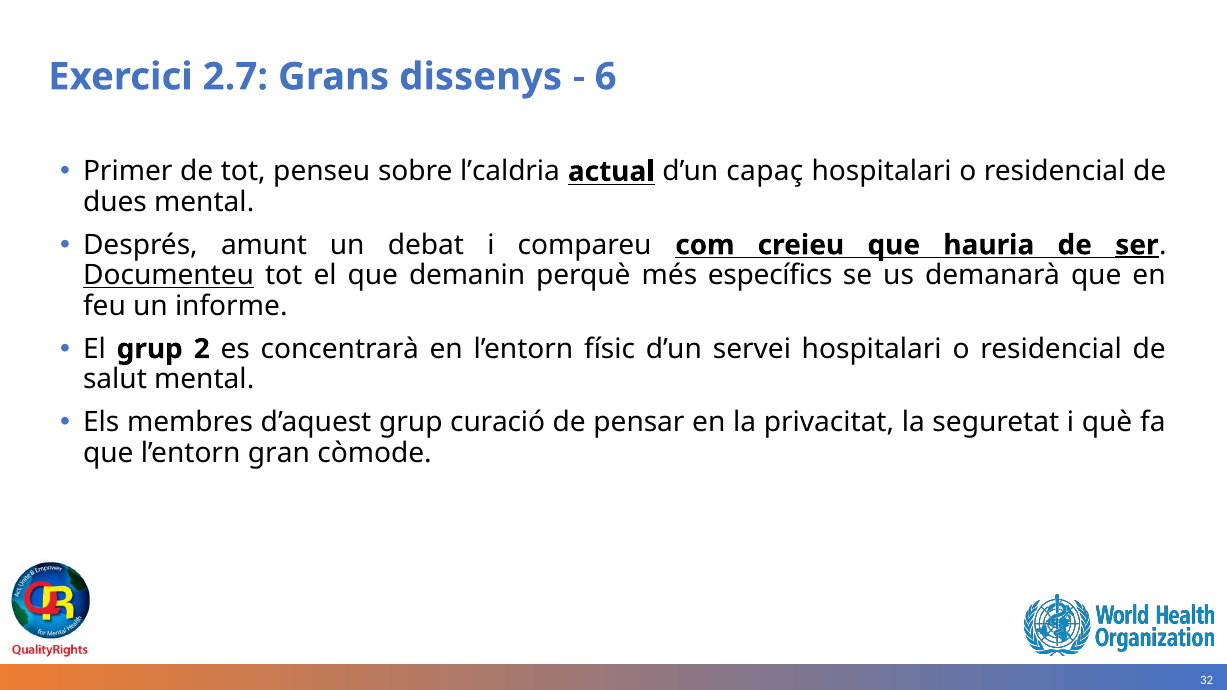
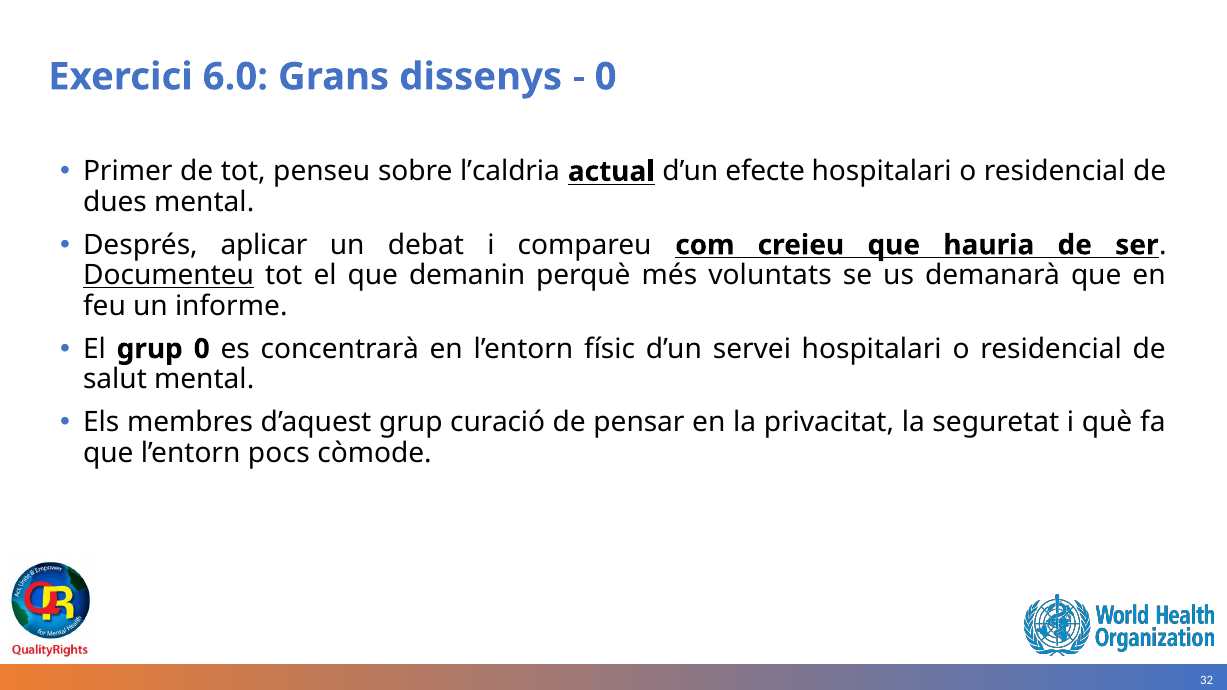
2.7: 2.7 -> 6.0
6 at (606, 77): 6 -> 0
capaç: capaç -> efecte
amunt: amunt -> aplicar
ser underline: present -> none
específics: específics -> voluntats
grup 2: 2 -> 0
gran: gran -> pocs
